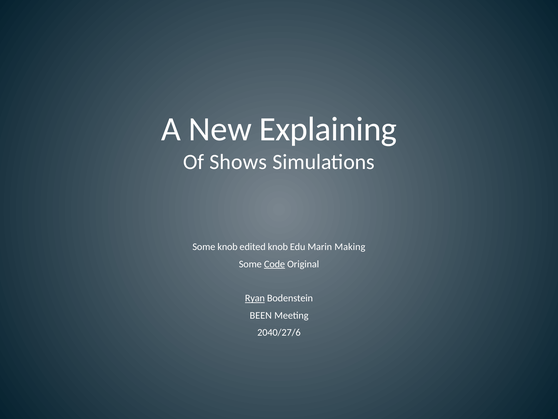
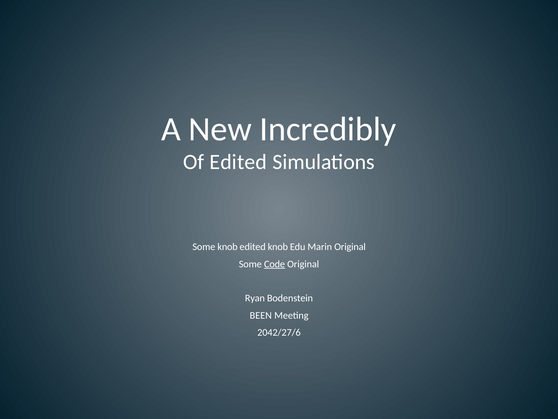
Explaining: Explaining -> Incredibly
Of Shows: Shows -> Edited
Marin Making: Making -> Original
Ryan underline: present -> none
2040/27/6: 2040/27/6 -> 2042/27/6
